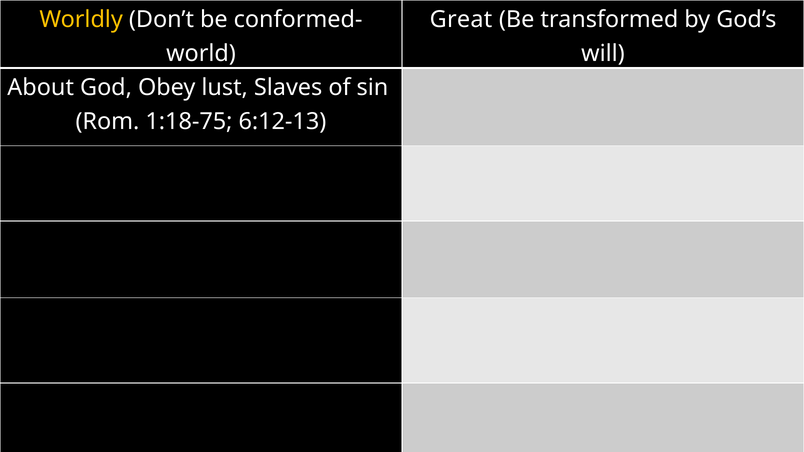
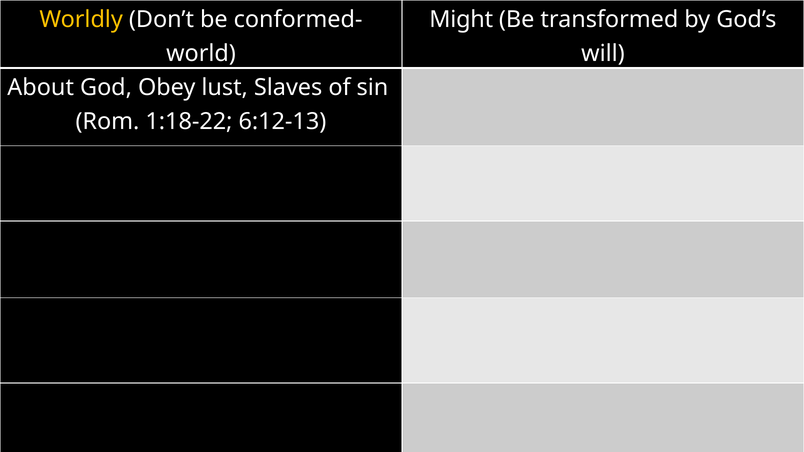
Great: Great -> Might
1:18-75: 1:18-75 -> 1:18-22
